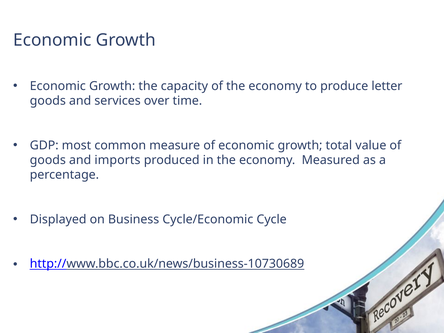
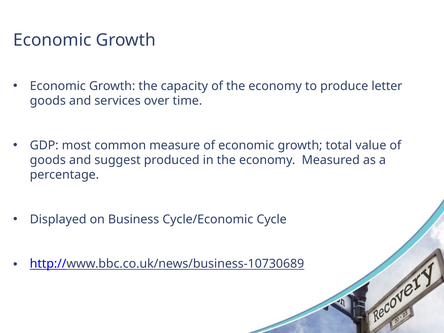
imports: imports -> suggest
